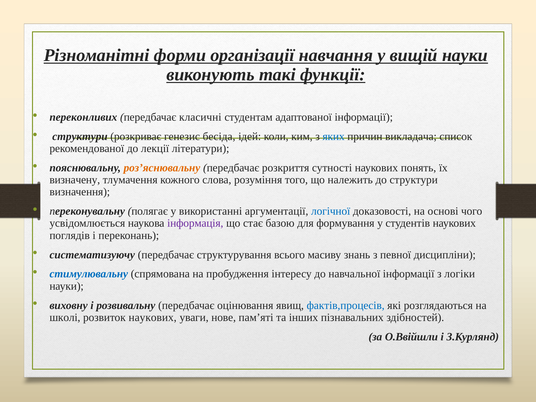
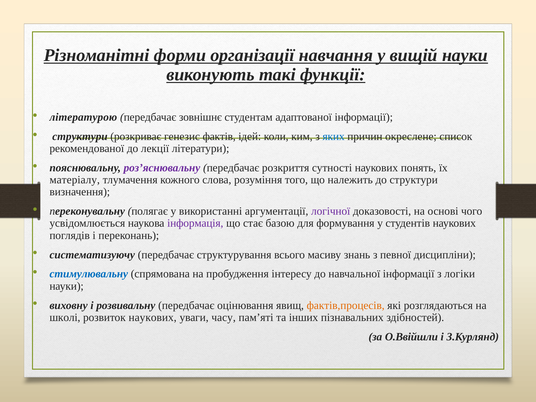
переконливих: переконливих -> літературою
класичні: класичні -> зовнішнє
бесіда: бесіда -> фактів
викладача: викладача -> окреслене
роз’яснювальну colour: orange -> purple
визначену: визначену -> матеріалу
логічної colour: blue -> purple
фактів,процесів colour: blue -> orange
нове: нове -> часу
